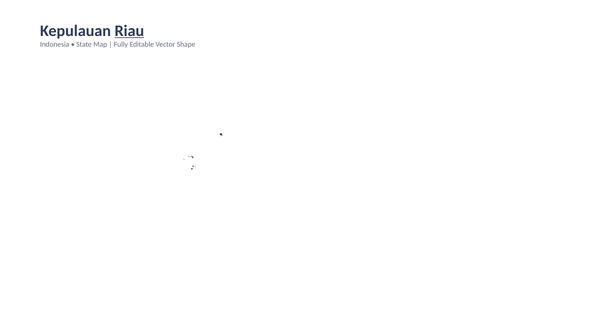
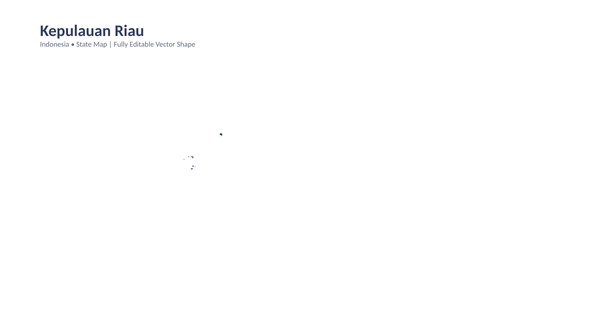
Riau underline: present -> none
